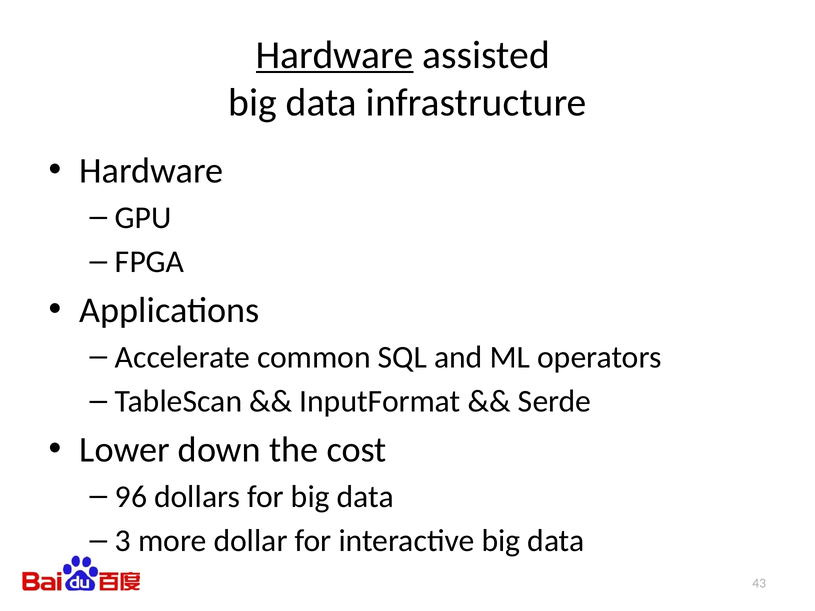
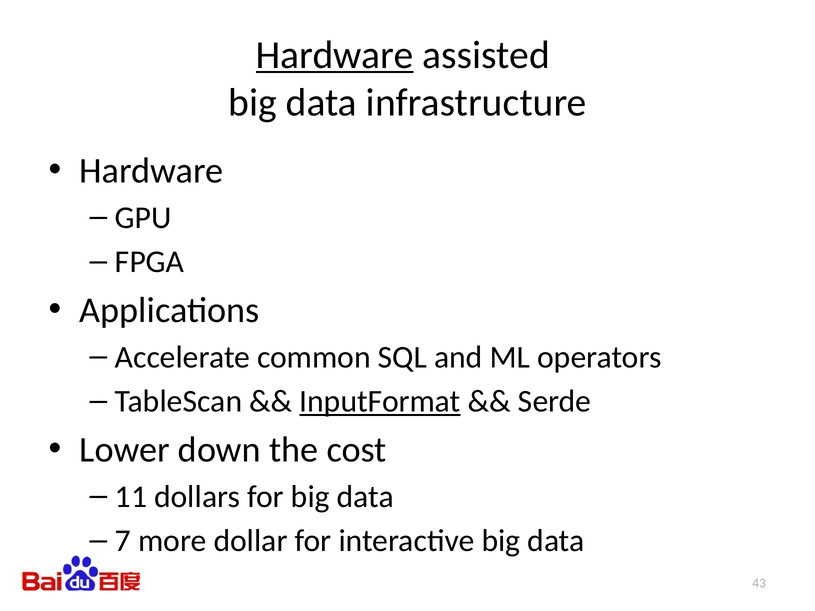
InputFormat underline: none -> present
96: 96 -> 11
3: 3 -> 7
